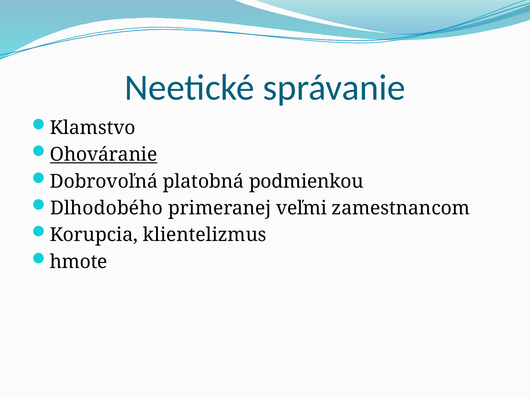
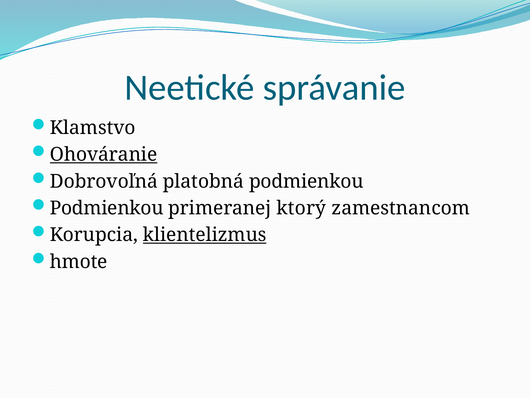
Dlhodobého at (106, 208): Dlhodobého -> Podmienkou
veľmi: veľmi -> ktorý
klientelizmus underline: none -> present
